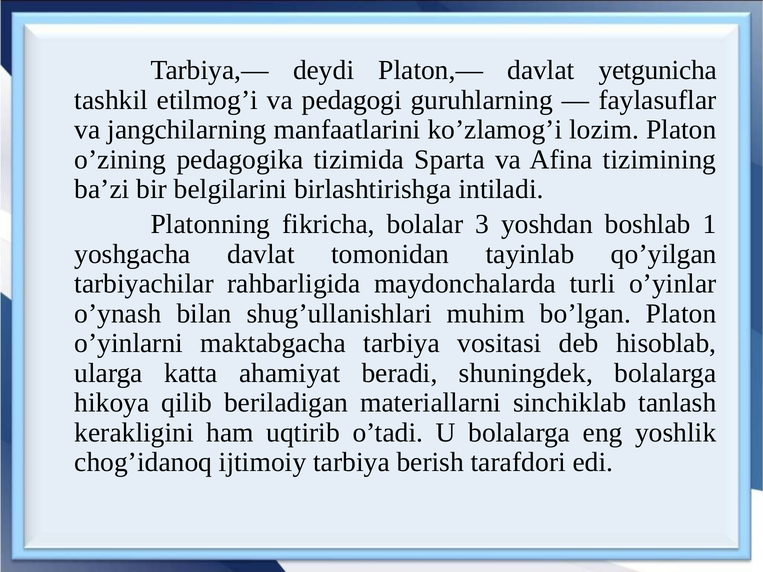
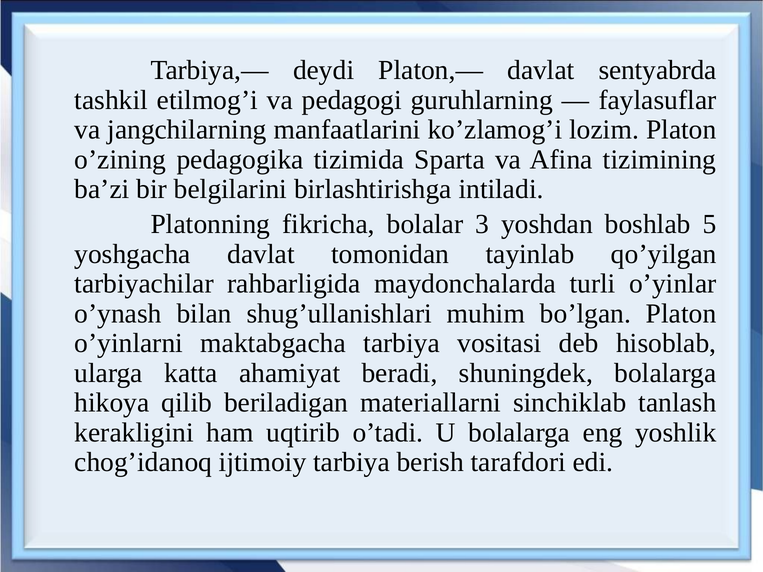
yetgunicha: yetgunicha -> sentyabrda
1: 1 -> 5
